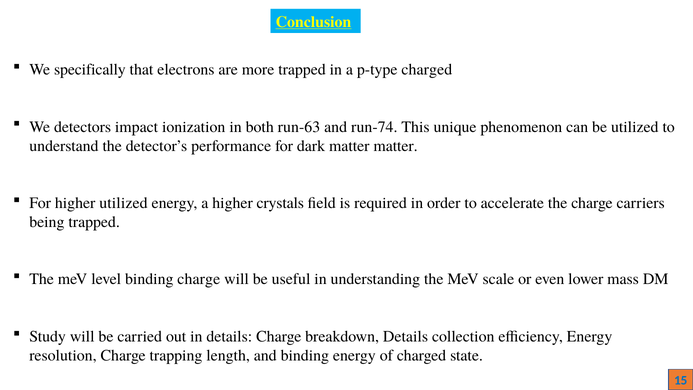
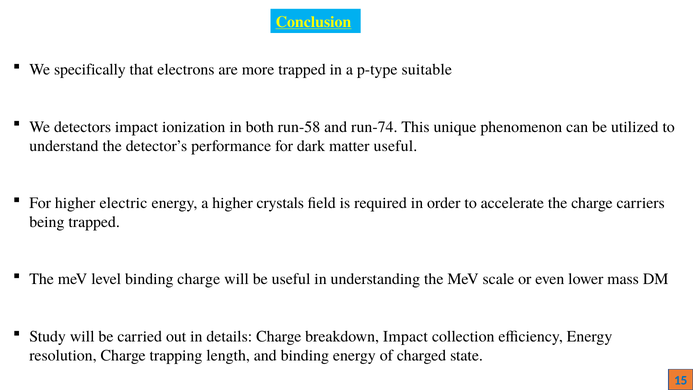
p-type charged: charged -> suitable
run-63: run-63 -> run-58
matter matter: matter -> useful
higher utilized: utilized -> electric
breakdown Details: Details -> Impact
